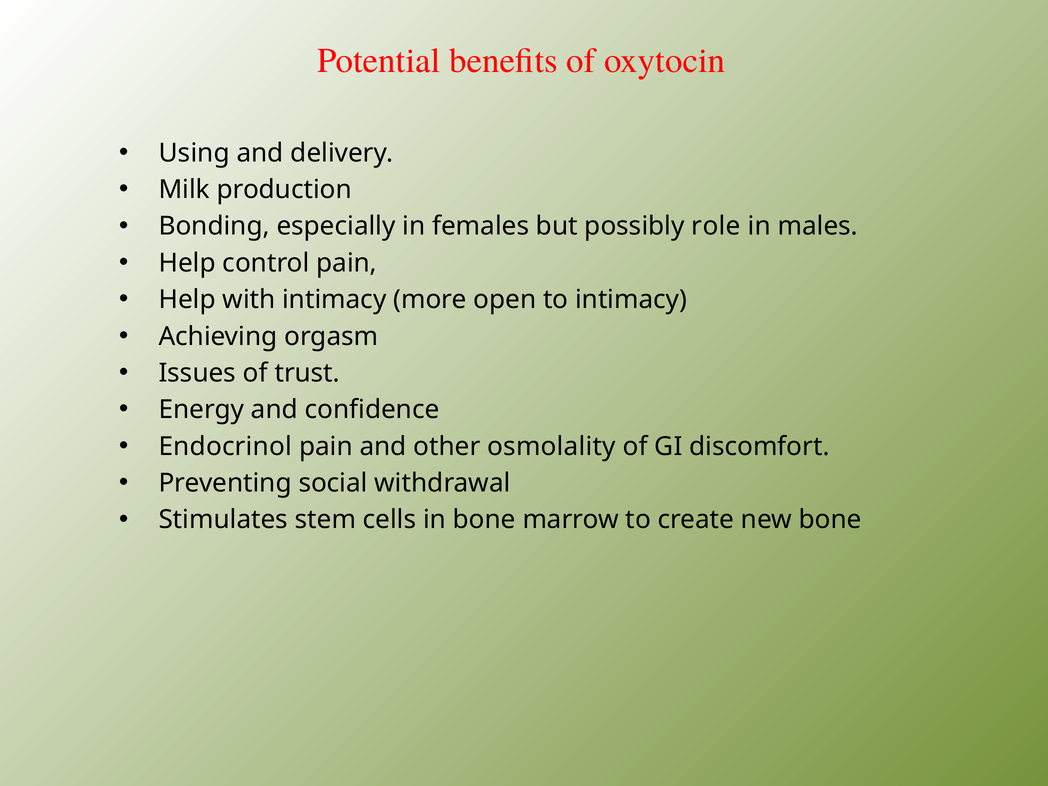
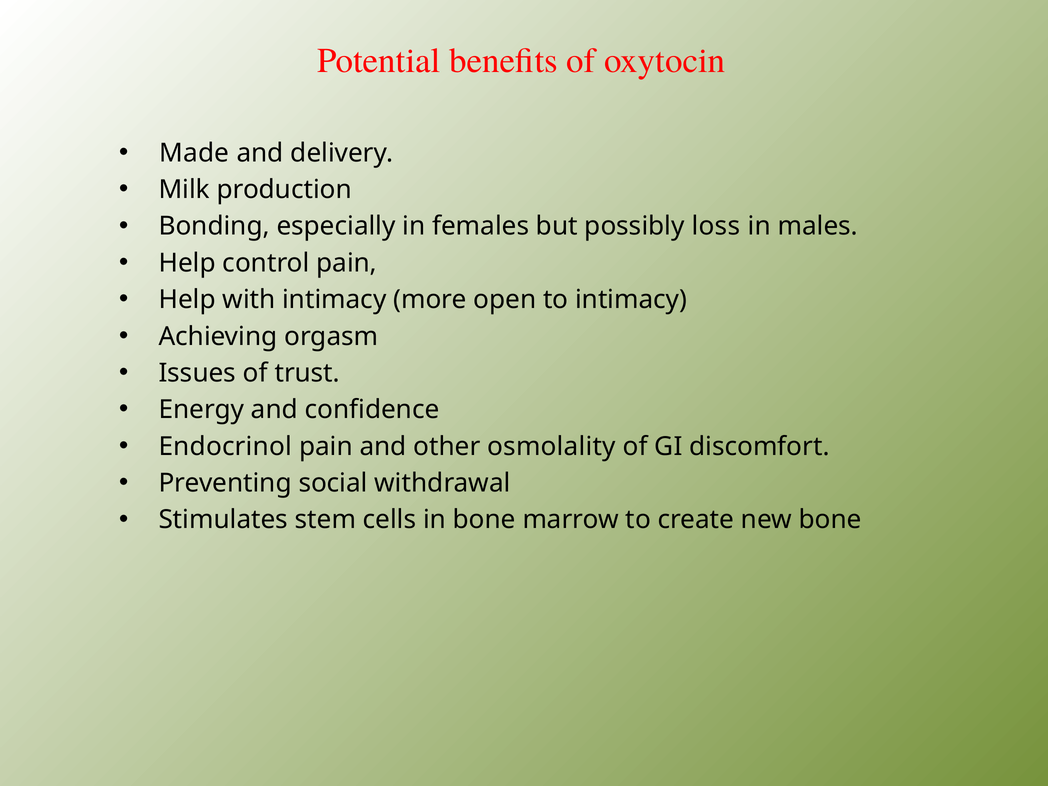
Using: Using -> Made
role: role -> loss
